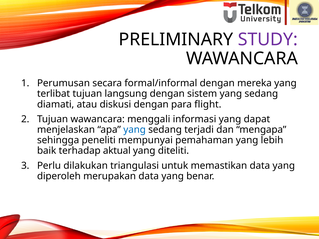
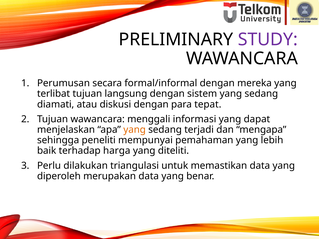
flight: flight -> tepat
yang at (135, 130) colour: blue -> orange
aktual: aktual -> harga
